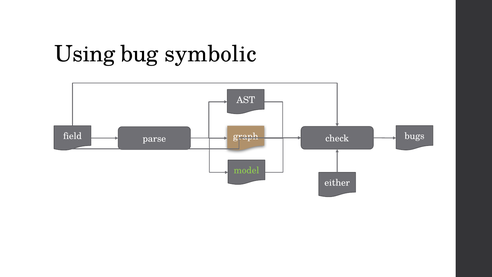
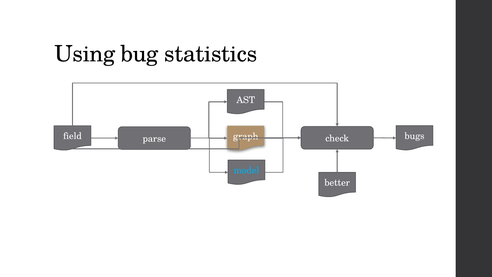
symbolic: symbolic -> statistics
model colour: light green -> light blue
either: either -> better
